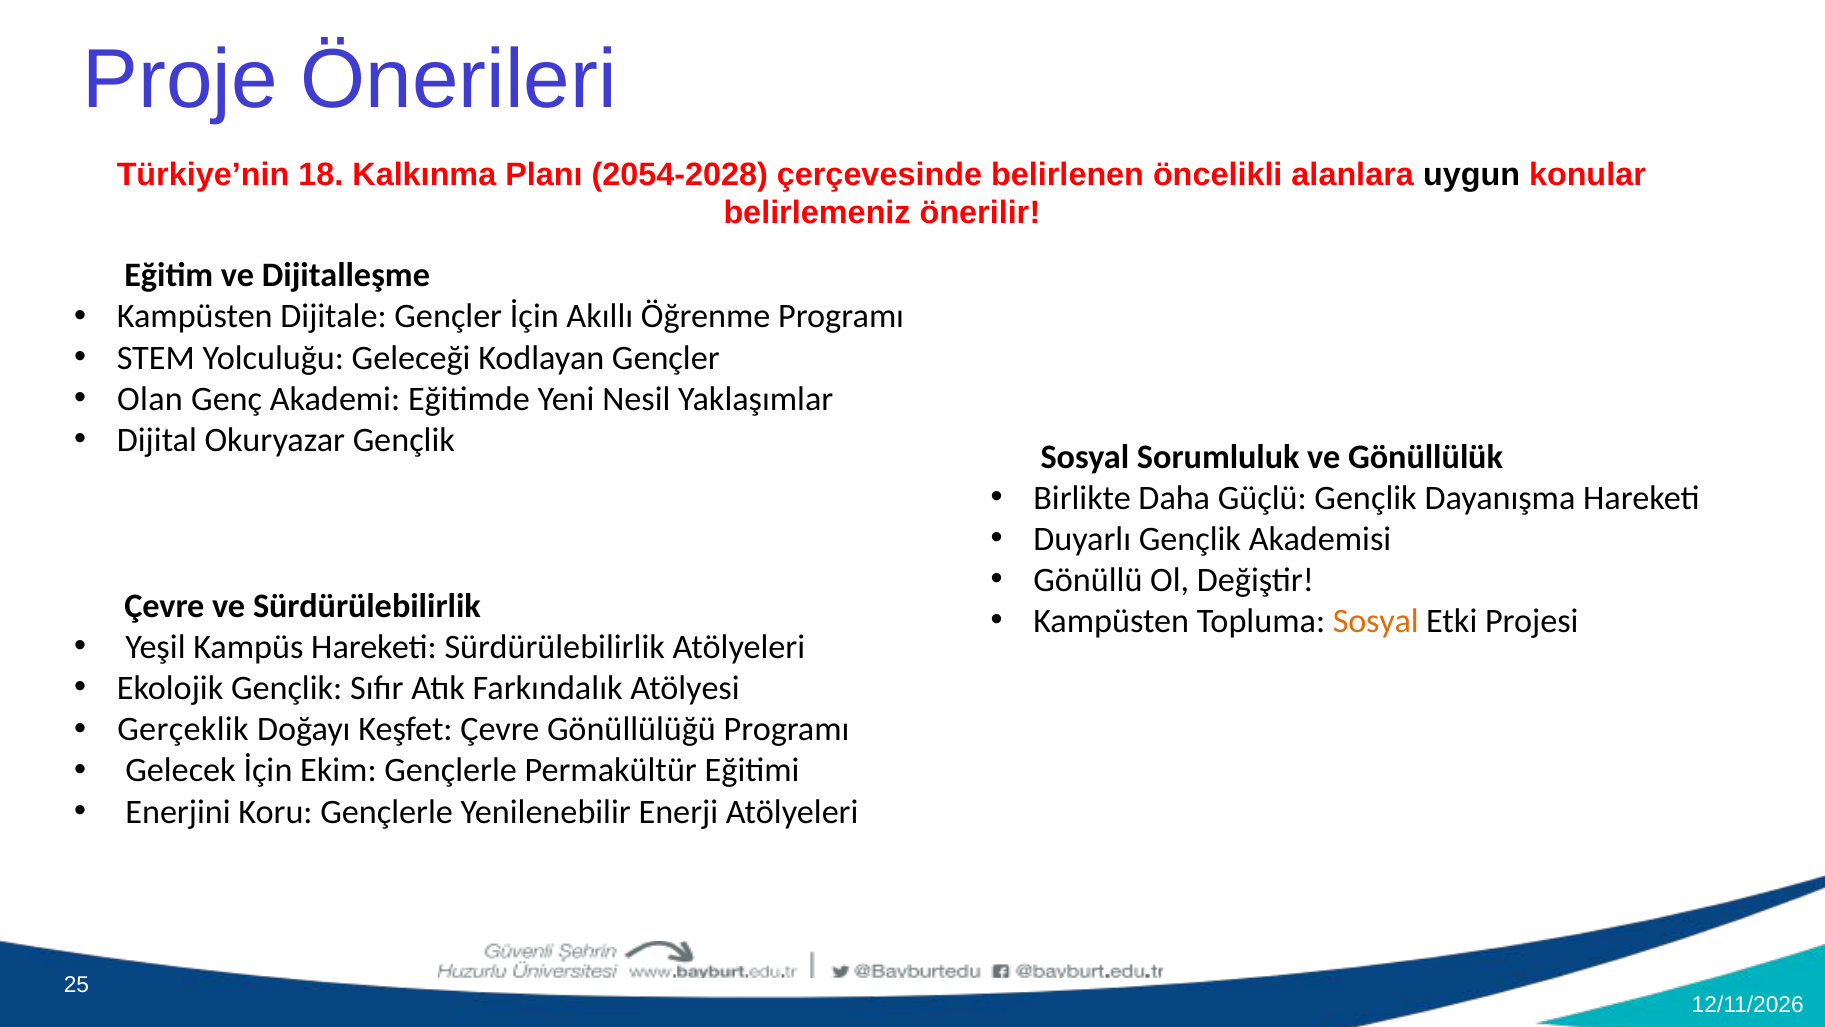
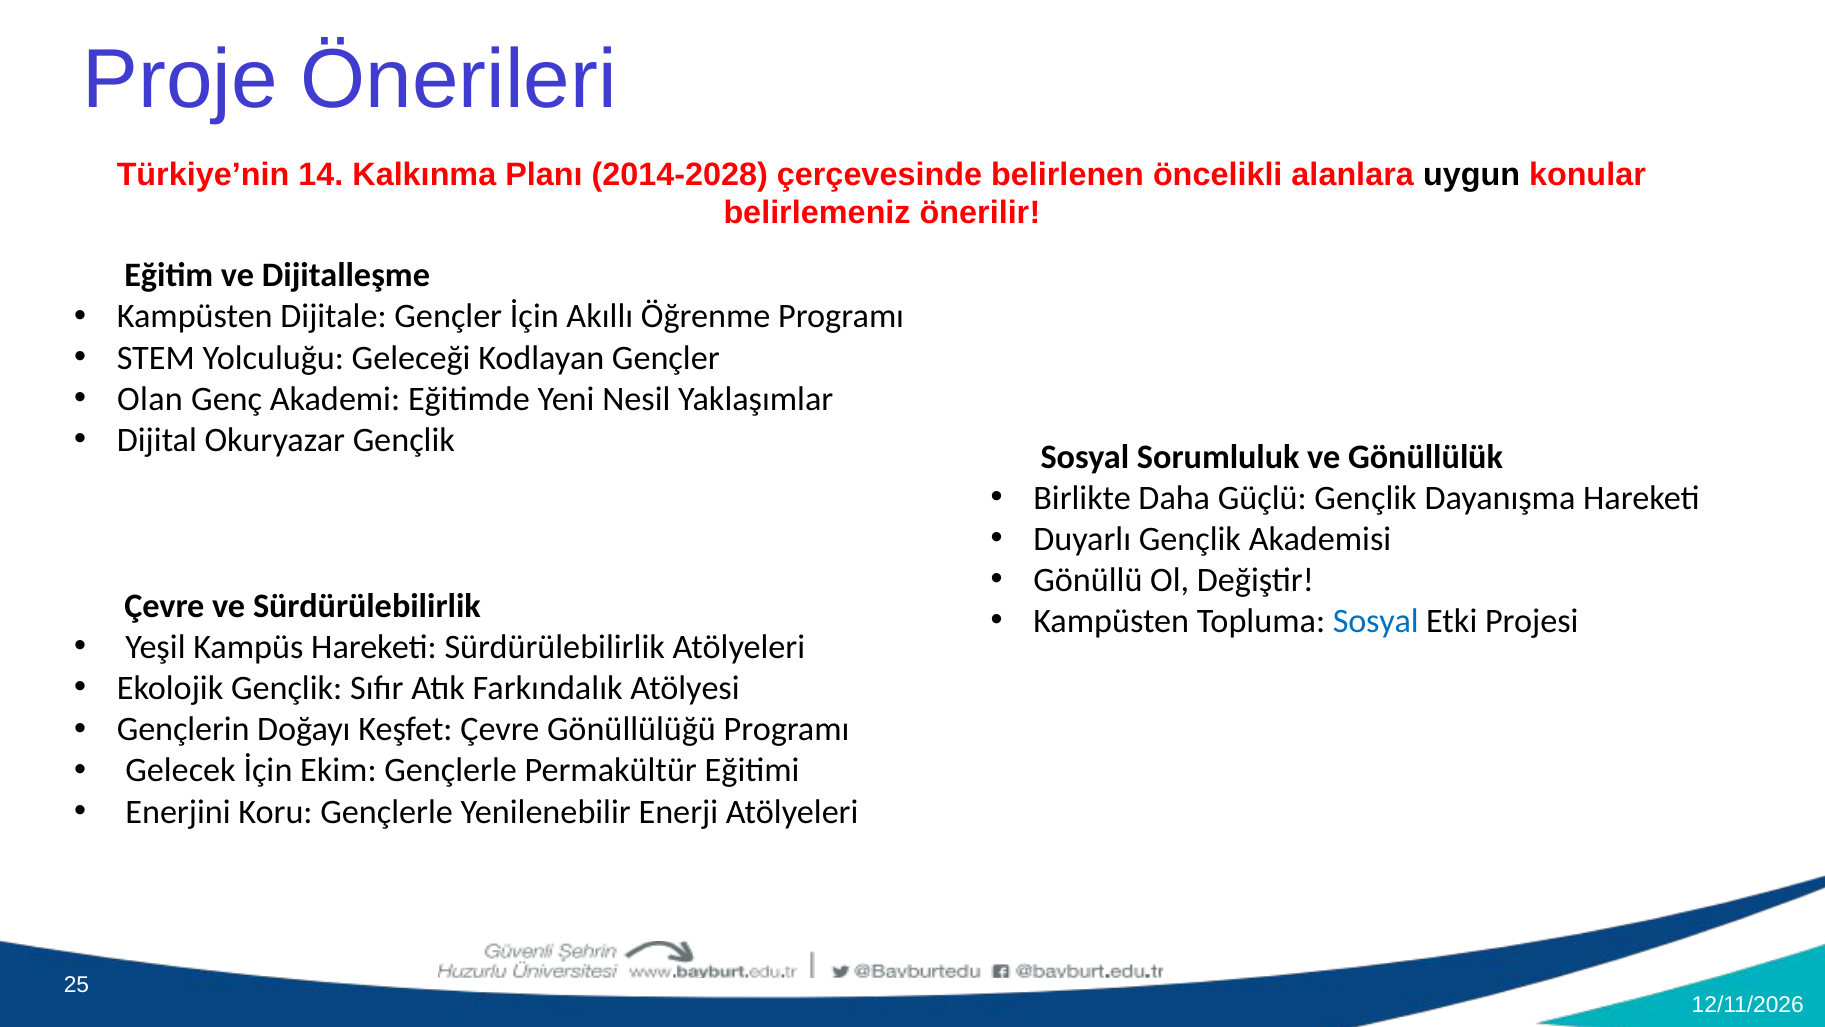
18: 18 -> 14
2054-2028: 2054-2028 -> 2014-2028
Sosyal colour: orange -> blue
Gerçeklik: Gerçeklik -> Gençlerin
